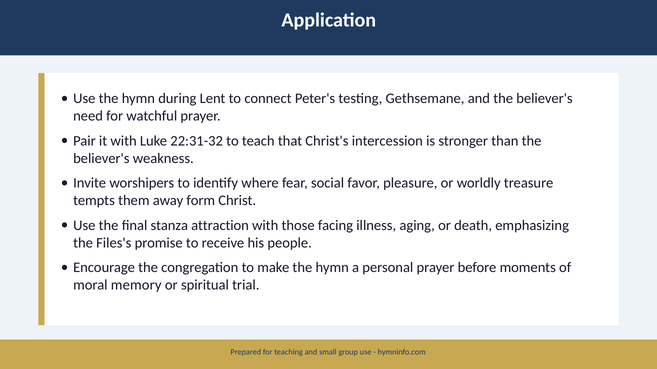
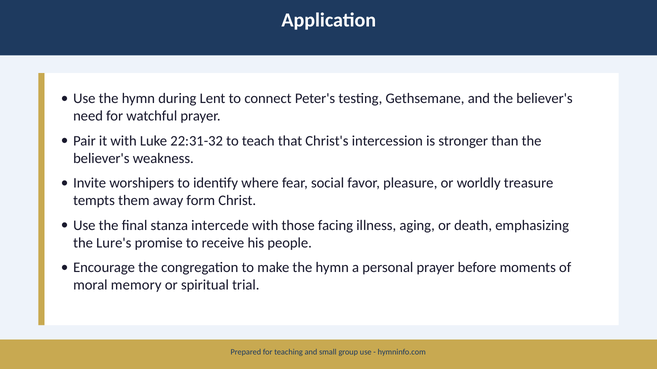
attraction: attraction -> intercede
Files's: Files's -> Lure's
